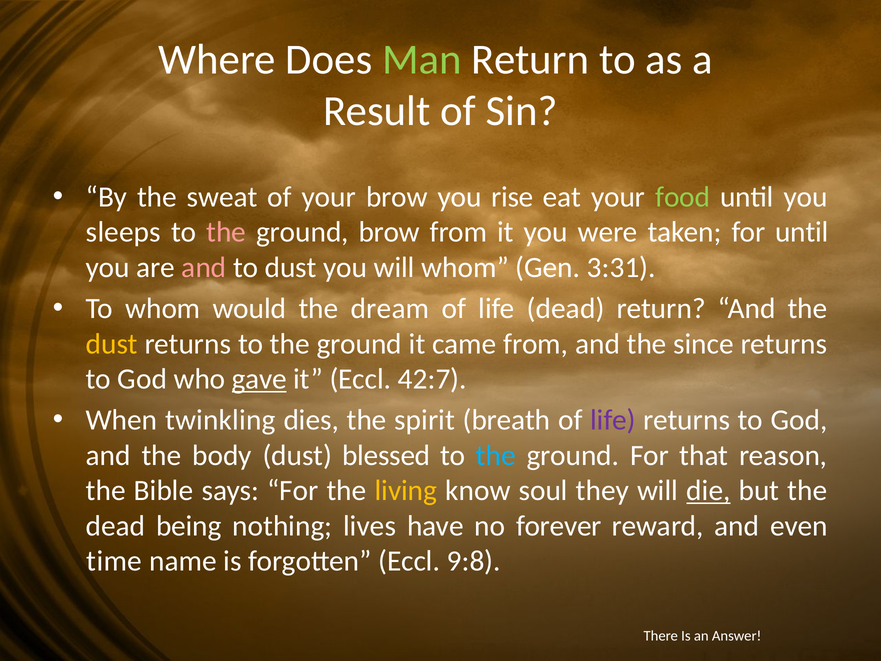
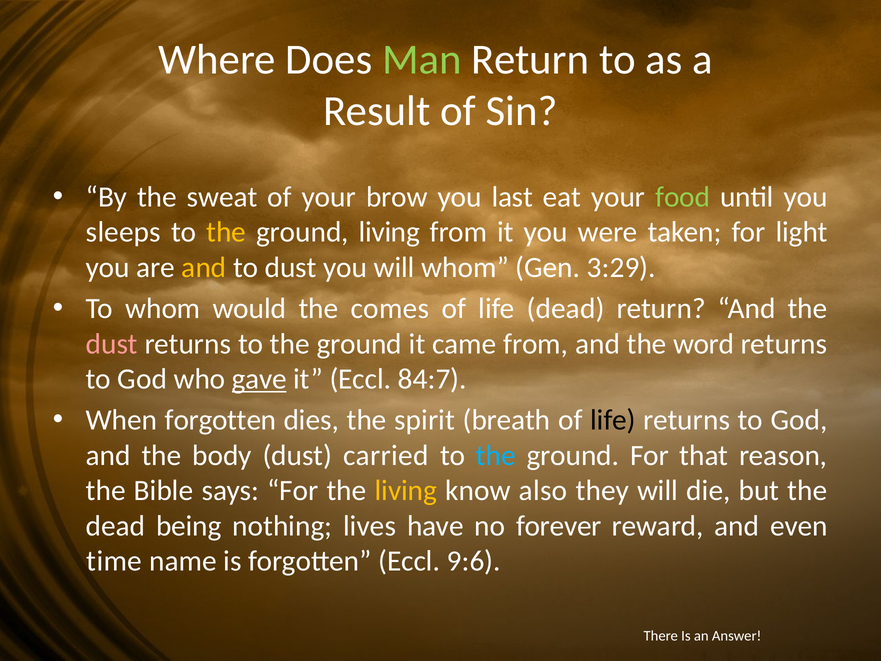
rise: rise -> last
the at (226, 232) colour: pink -> yellow
ground brow: brow -> living
for until: until -> light
and at (204, 267) colour: pink -> yellow
3:31: 3:31 -> 3:29
dream: dream -> comes
dust at (112, 344) colour: yellow -> pink
since: since -> word
42:7: 42:7 -> 84:7
When twinkling: twinkling -> forgotten
life at (613, 420) colour: purple -> black
blessed: blessed -> carried
soul: soul -> also
die underline: present -> none
9:8: 9:8 -> 9:6
